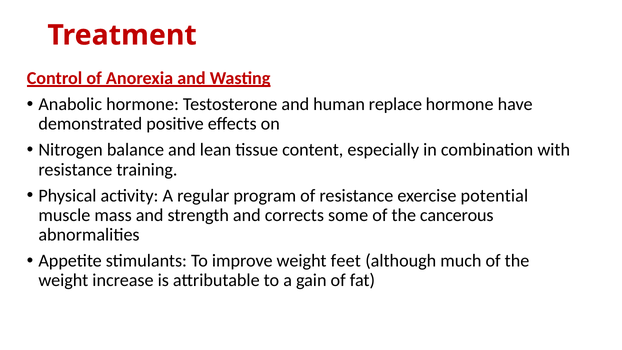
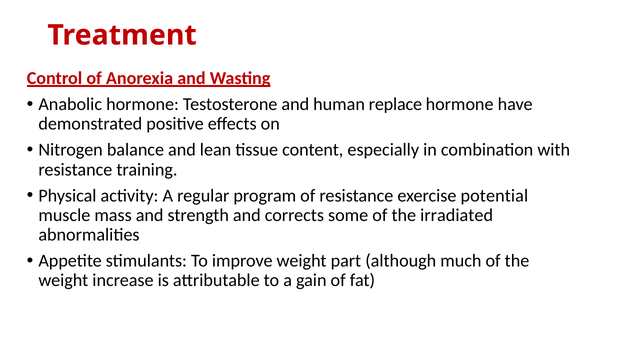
cancerous: cancerous -> irradiated
feet: feet -> part
